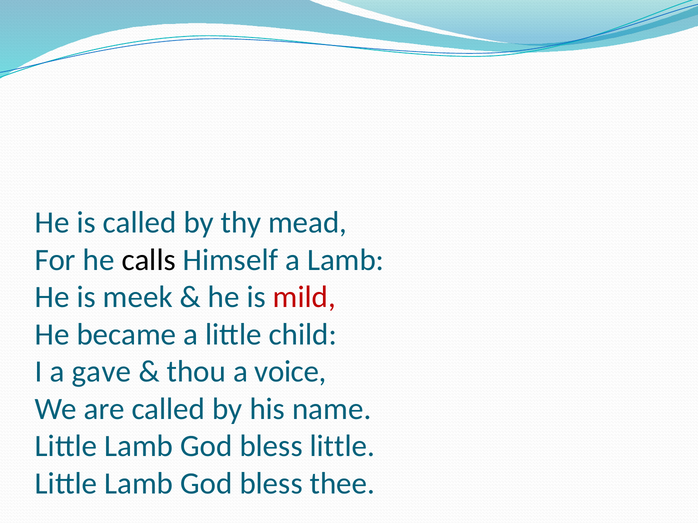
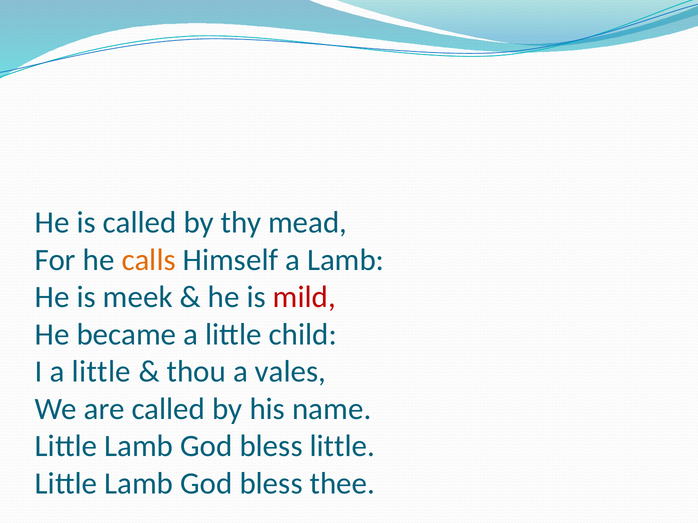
calls colour: black -> orange
I a gave: gave -> little
voice: voice -> vales
